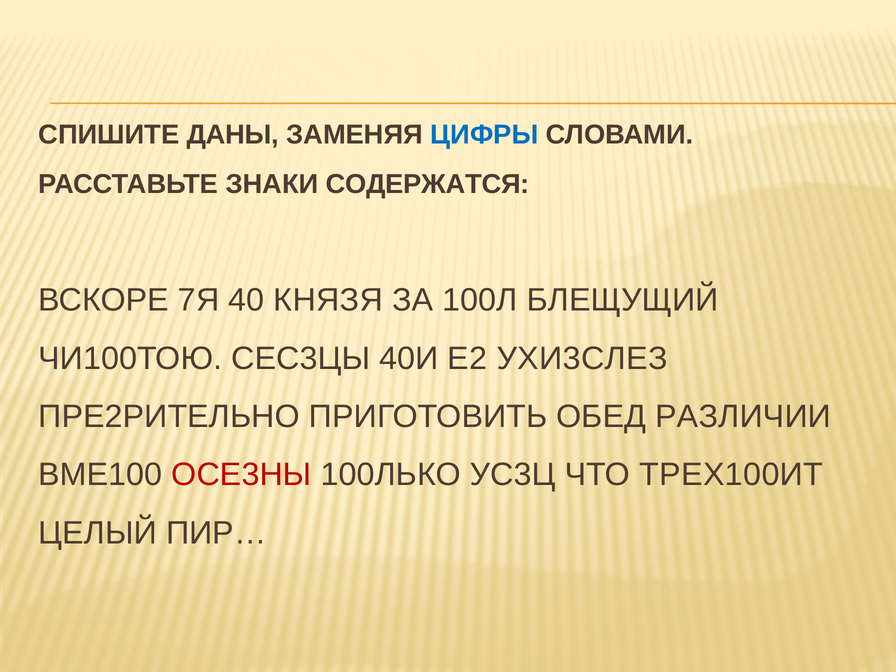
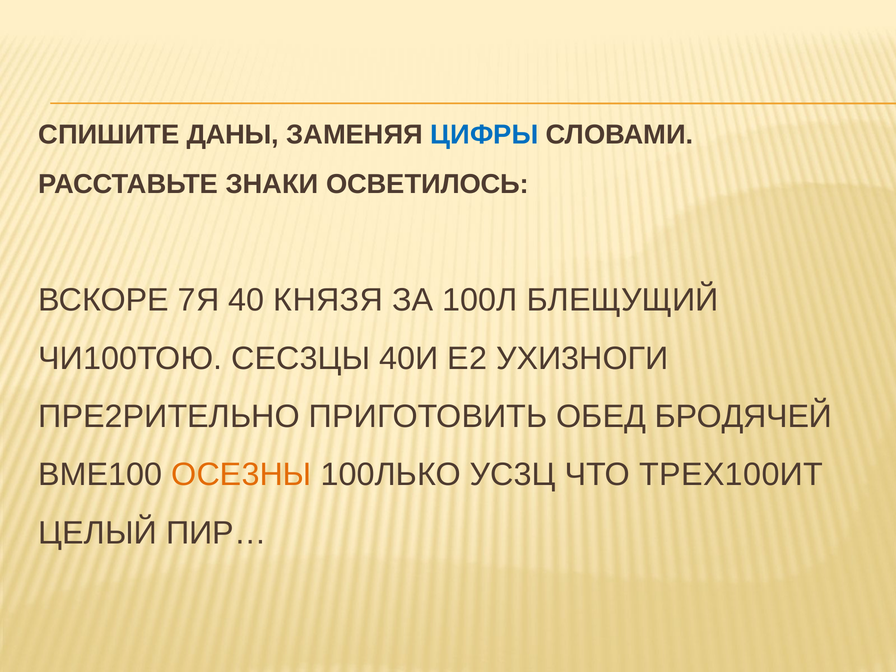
СОДЕРЖАТСЯ: СОДЕРЖАТСЯ -> ОСВЕТИЛОСЬ
УХИ3СЛЕЗ: УХИ3СЛЕЗ -> УХИ3НОГИ
РАЗЛИЧИИ: РАЗЛИЧИИ -> БРОДЯЧЕЙ
ОСЕ3НЫ colour: red -> orange
